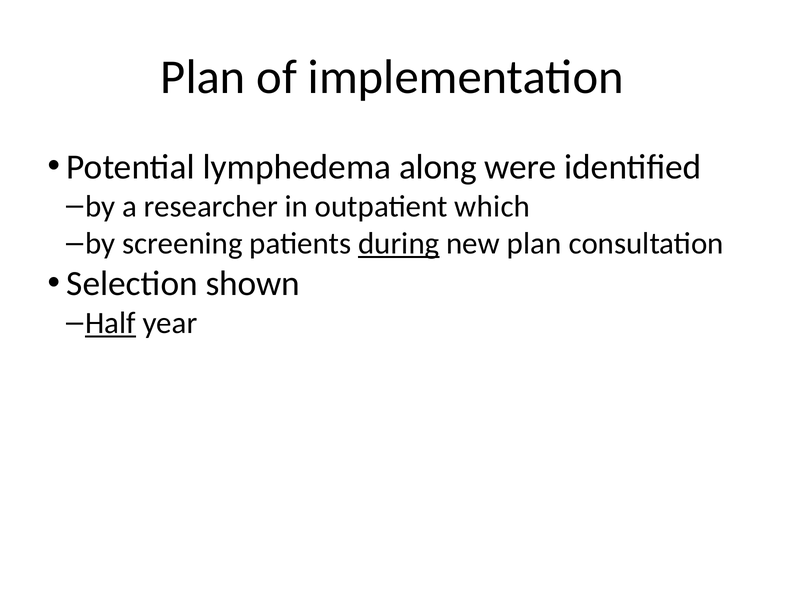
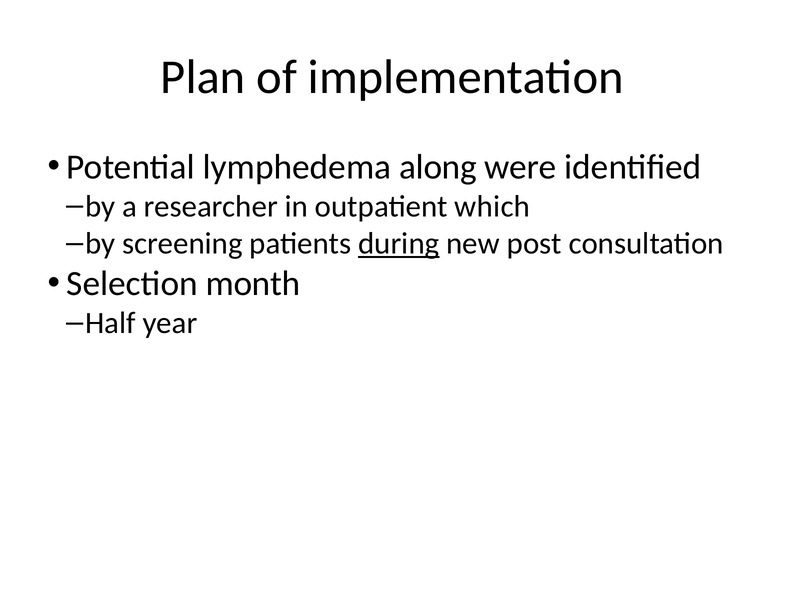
new plan: plan -> post
shown: shown -> month
Half underline: present -> none
